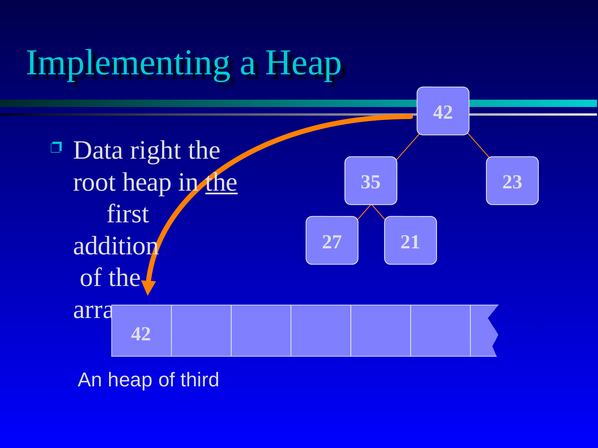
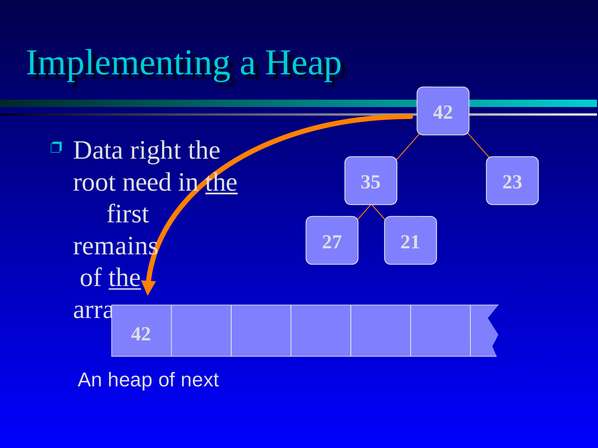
root heap: heap -> need
addition: addition -> remains
the at (125, 278) underline: none -> present
third: third -> next
